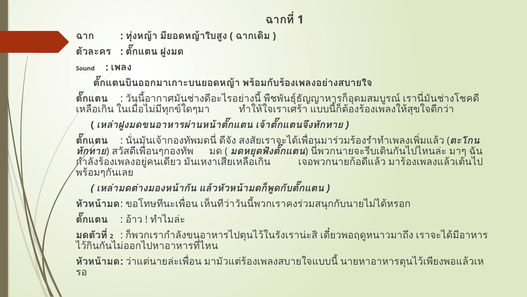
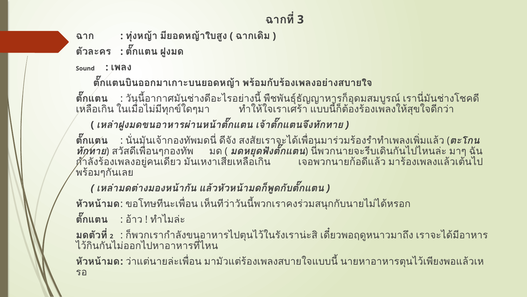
1: 1 -> 3
